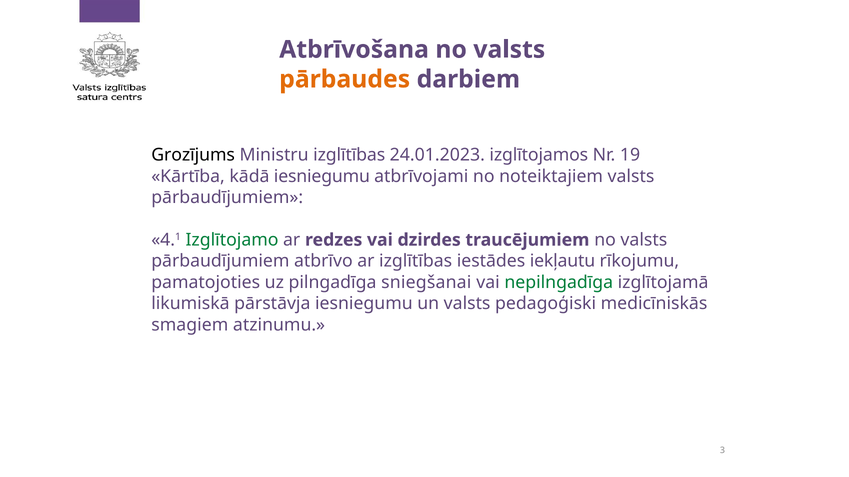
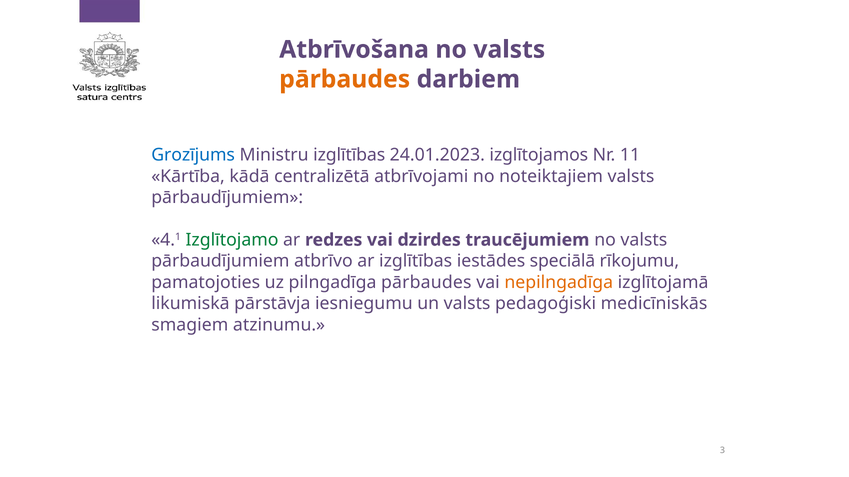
Grozījums colour: black -> blue
19: 19 -> 11
kādā iesniegumu: iesniegumu -> centralizētā
iekļautu: iekļautu -> speciālā
pilngadīga sniegšanai: sniegšanai -> pārbaudes
nepilngadīga colour: green -> orange
